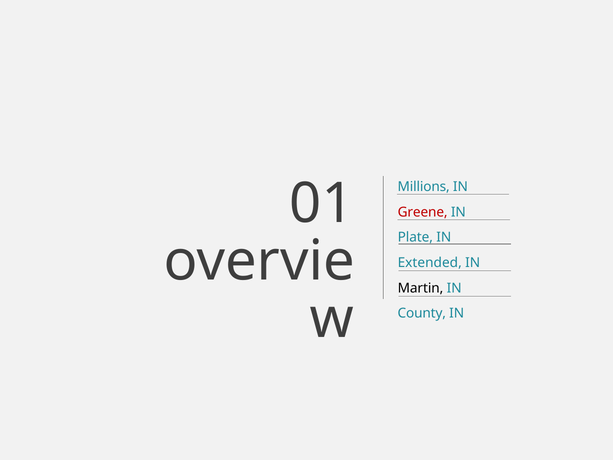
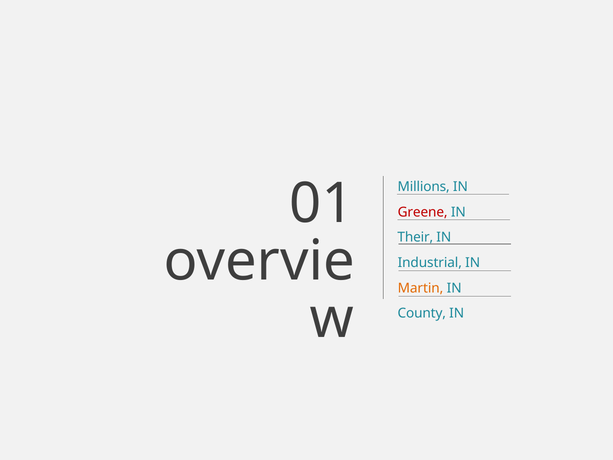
Plate: Plate -> Their
Extended: Extended -> Industrial
Martin colour: black -> orange
